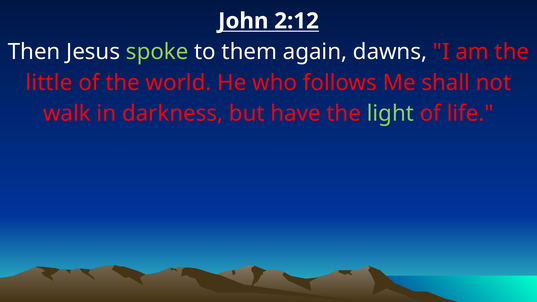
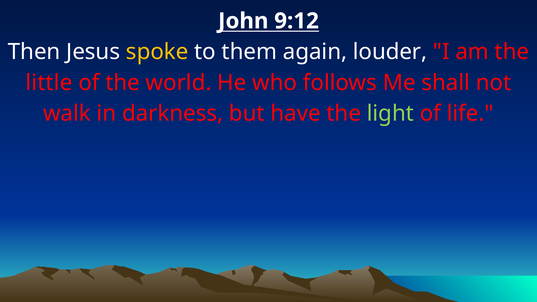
2:12: 2:12 -> 9:12
spoke colour: light green -> yellow
dawns: dawns -> louder
